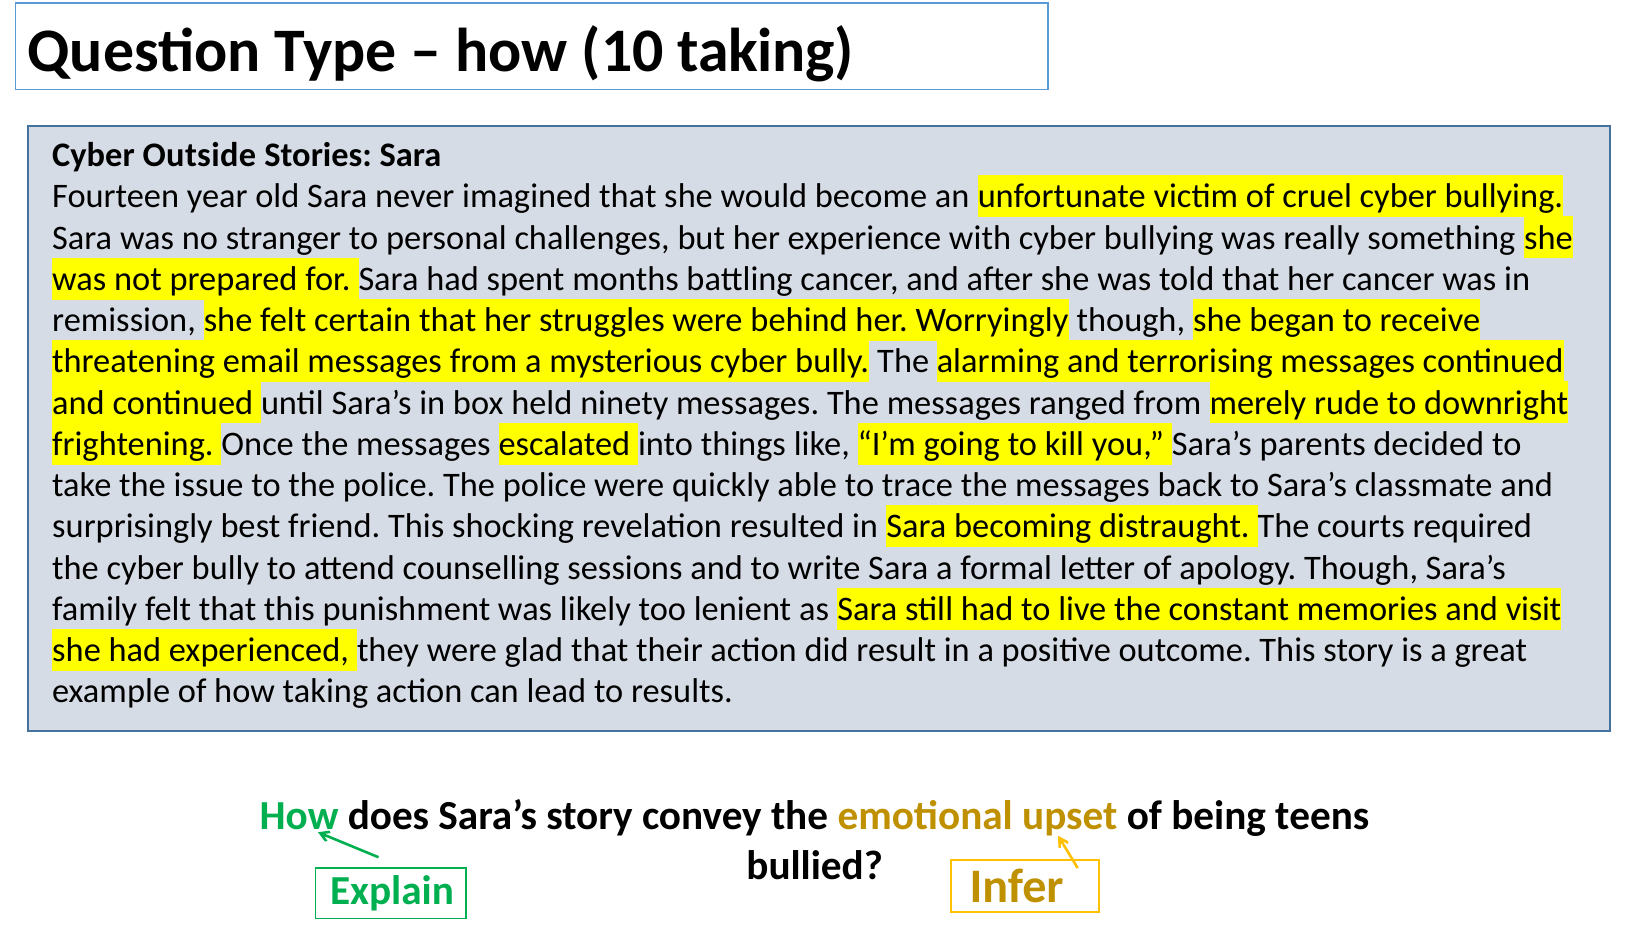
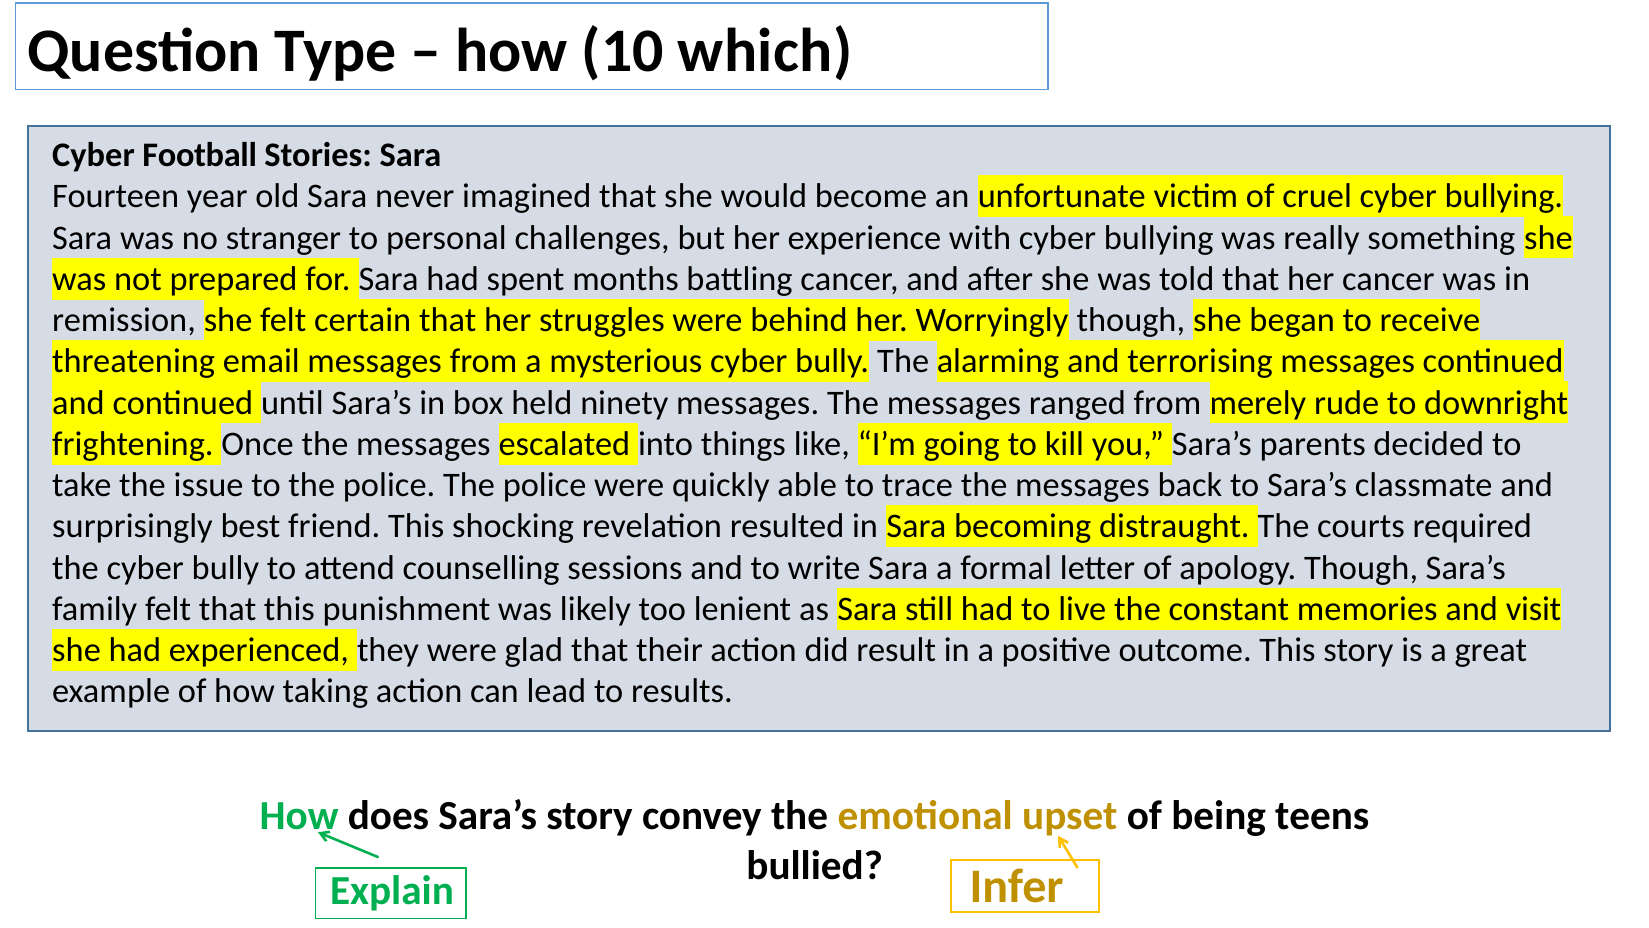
10 taking: taking -> which
Outside: Outside -> Football
